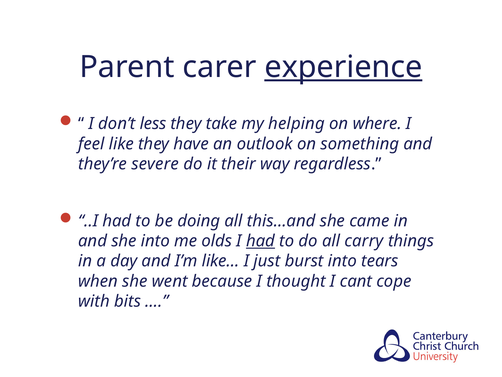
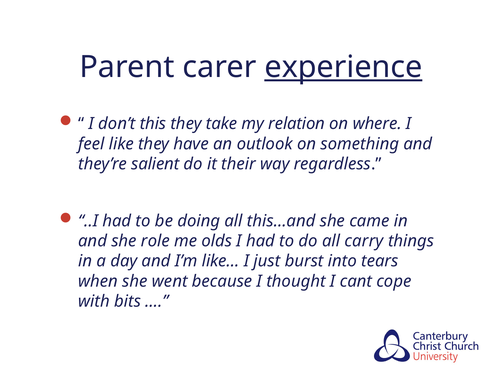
less: less -> this
helping: helping -> relation
severe: severe -> salient
she into: into -> role
had at (260, 241) underline: present -> none
